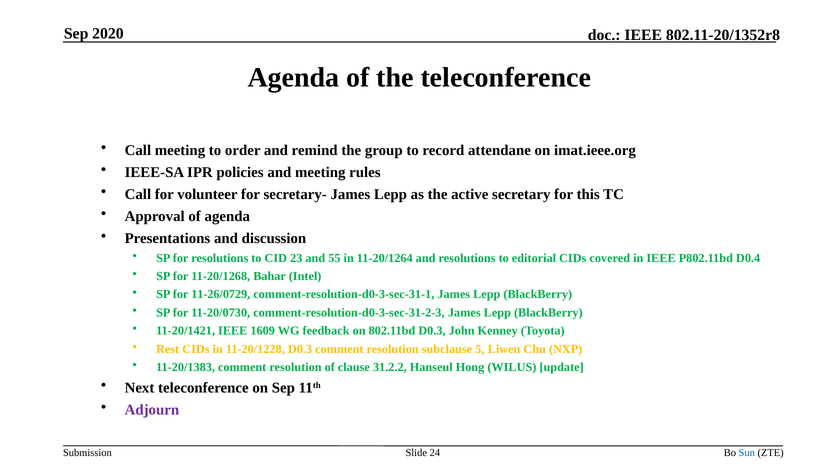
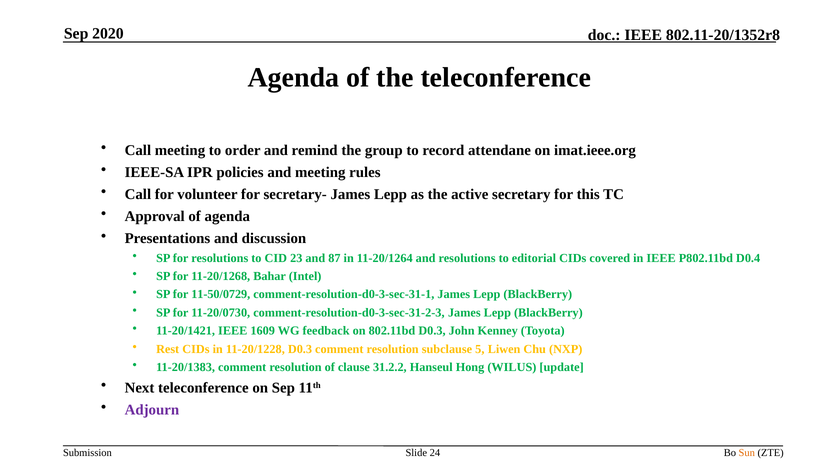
55: 55 -> 87
11-26/0729: 11-26/0729 -> 11-50/0729
Sun colour: blue -> orange
